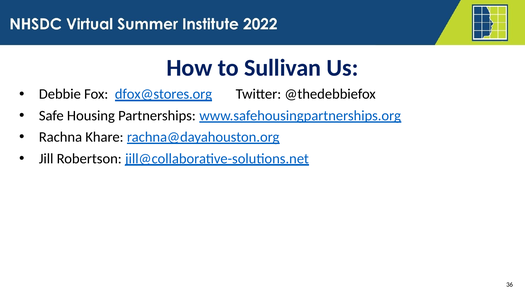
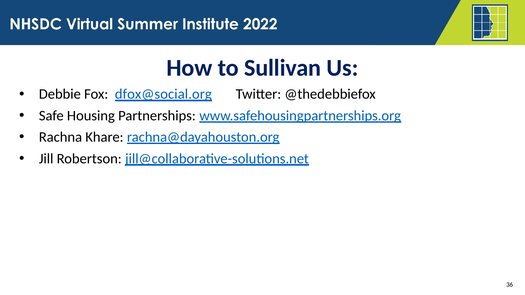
dfox@stores.org: dfox@stores.org -> dfox@social.org
